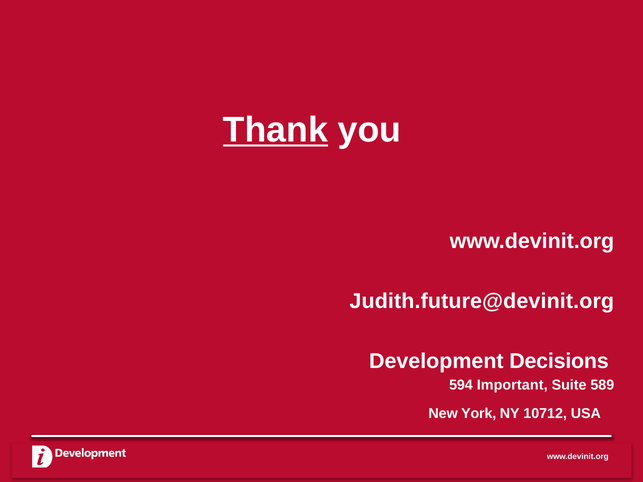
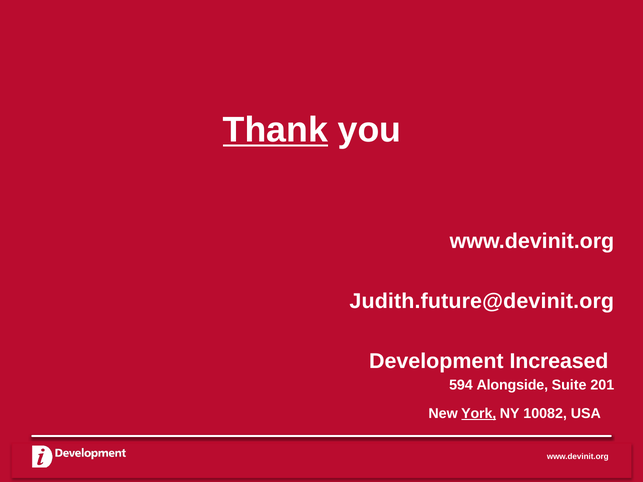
Decisions: Decisions -> Increased
Important: Important -> Alongside
589: 589 -> 201
York underline: none -> present
10712: 10712 -> 10082
